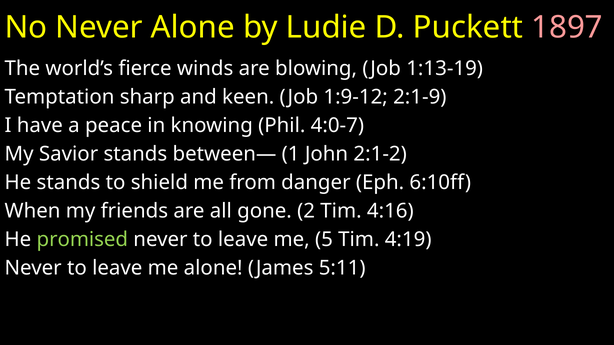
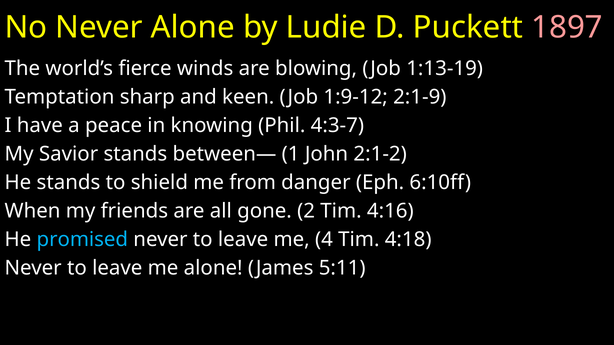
4:0-7: 4:0-7 -> 4:3-7
promised colour: light green -> light blue
5: 5 -> 4
4:19: 4:19 -> 4:18
